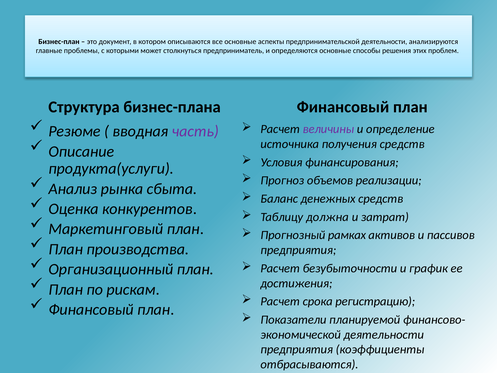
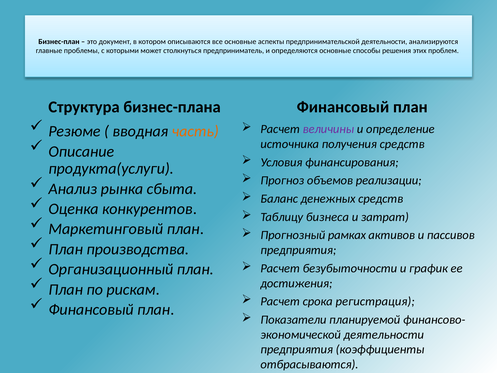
часть colour: purple -> orange
должна: должна -> бизнеса
регистрацию: регистрацию -> регистрация
